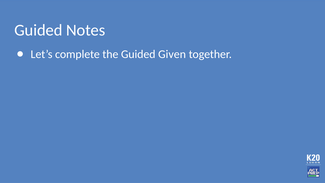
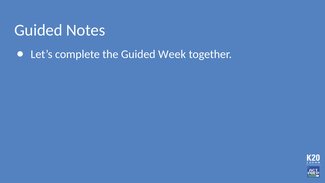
Given: Given -> Week
